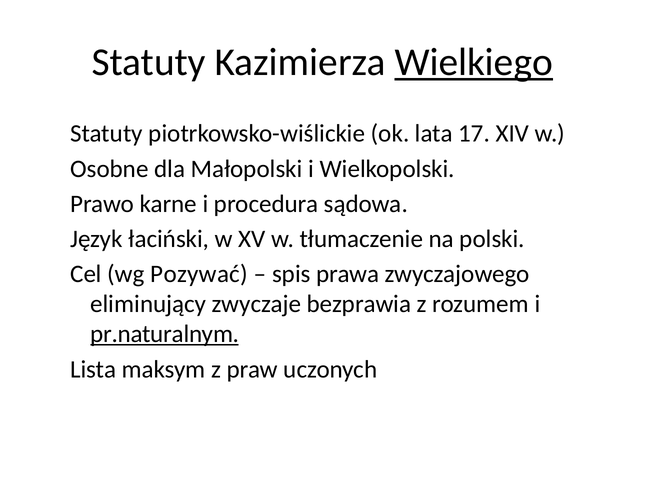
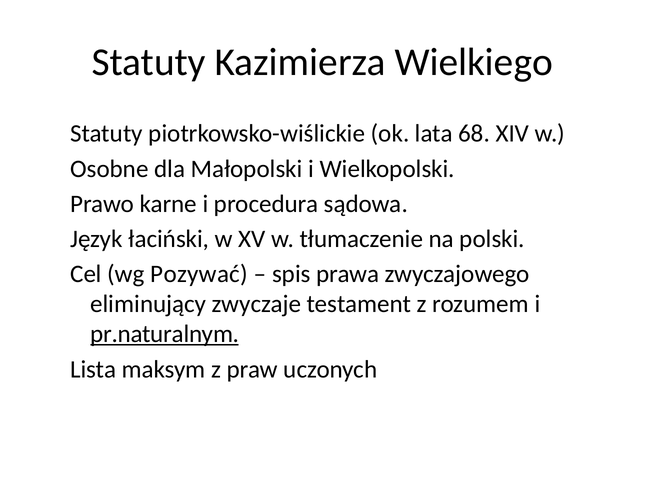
Wielkiego underline: present -> none
17: 17 -> 68
bezprawia: bezprawia -> testament
